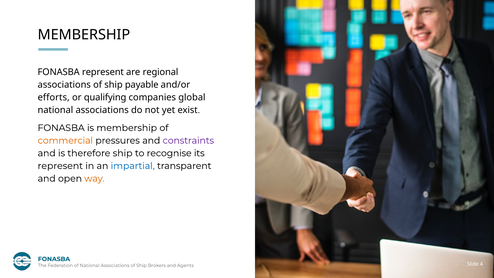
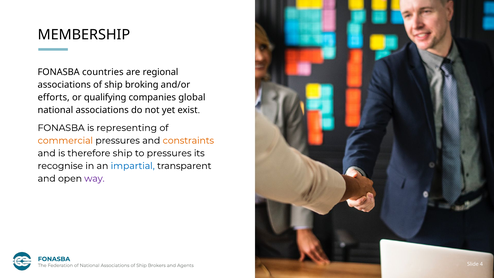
FONASBA represent: represent -> countries
payable: payable -> broking
is membership: membership -> representing
constraints colour: purple -> orange
to recognise: recognise -> pressures
represent at (60, 166): represent -> recognise
way colour: orange -> purple
